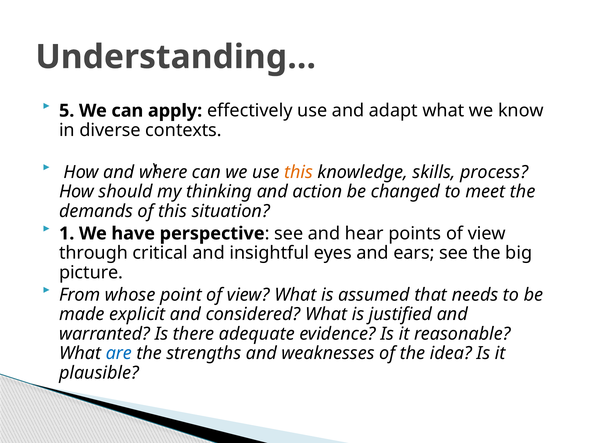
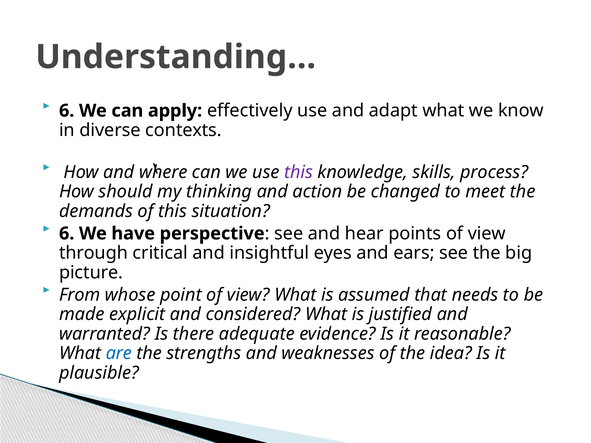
5 at (67, 111): 5 -> 6
this at (299, 172) colour: orange -> purple
1 at (67, 234): 1 -> 6
